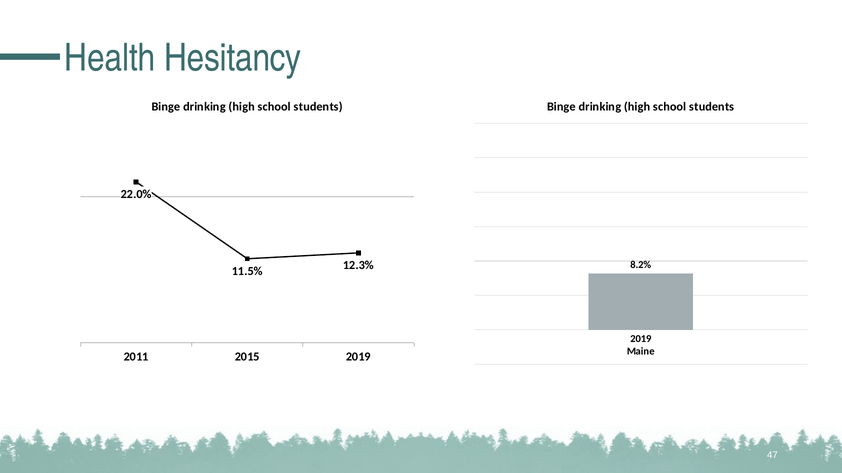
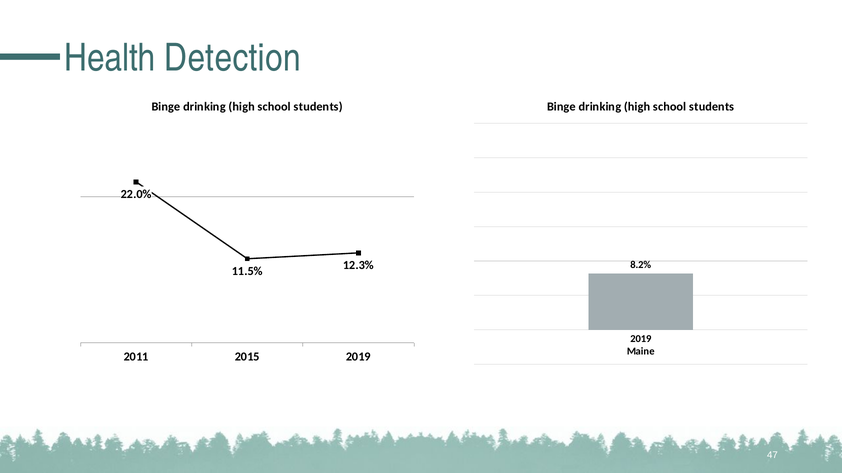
Hesitancy: Hesitancy -> Detection
